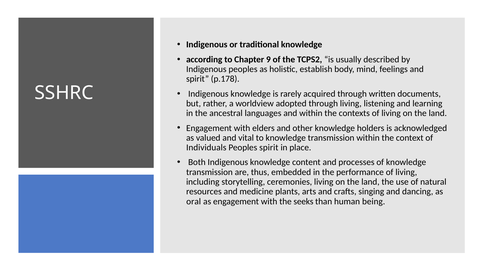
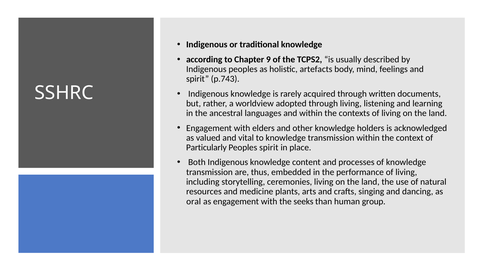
establish: establish -> artefacts
p.178: p.178 -> p.743
Individuals: Individuals -> Particularly
being: being -> group
